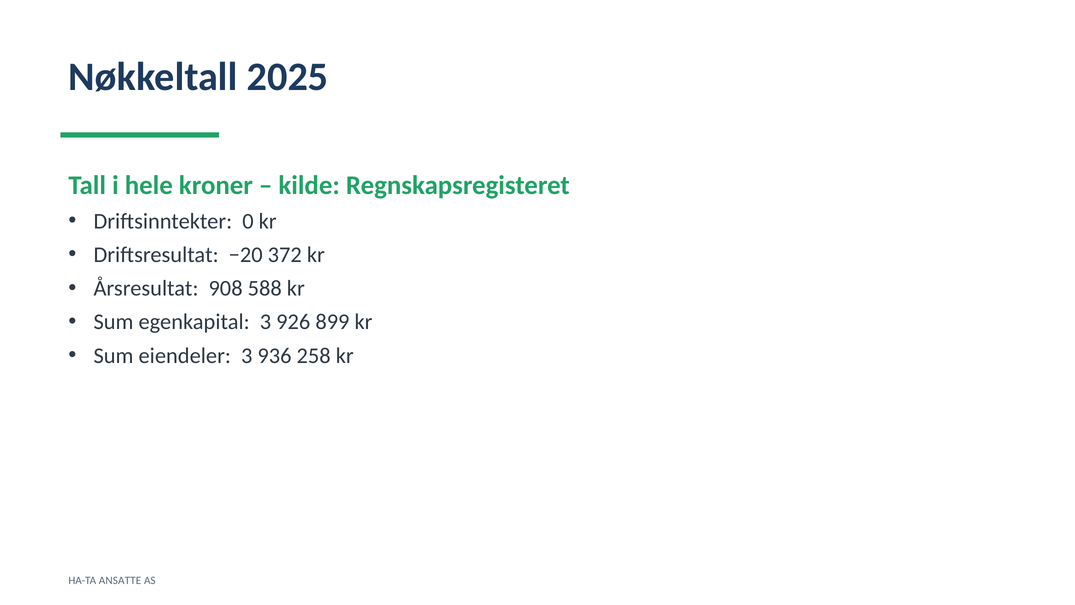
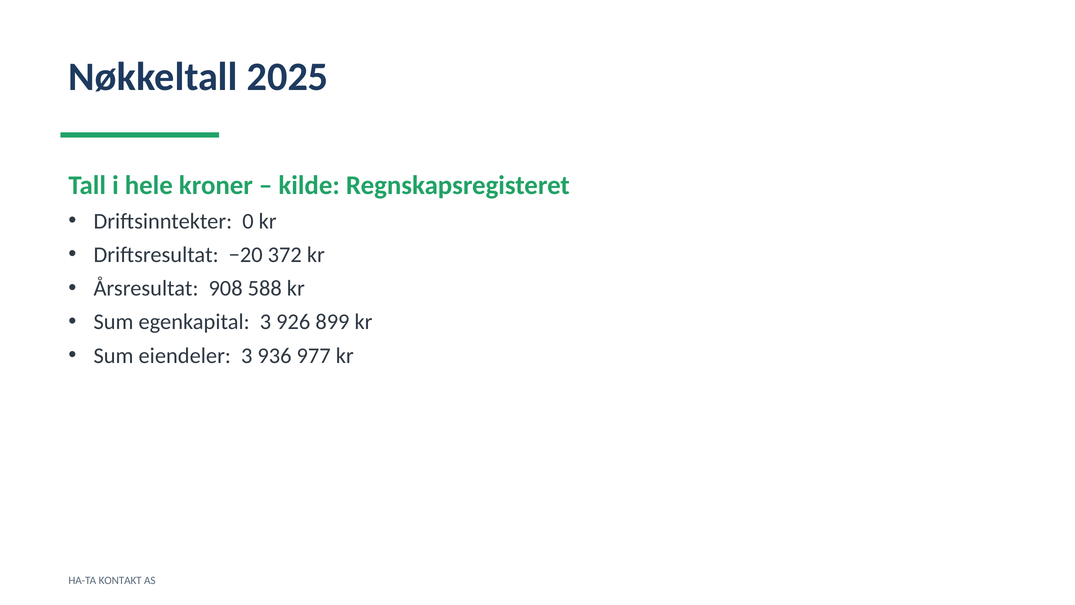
258: 258 -> 977
ANSATTE: ANSATTE -> KONTAKT
